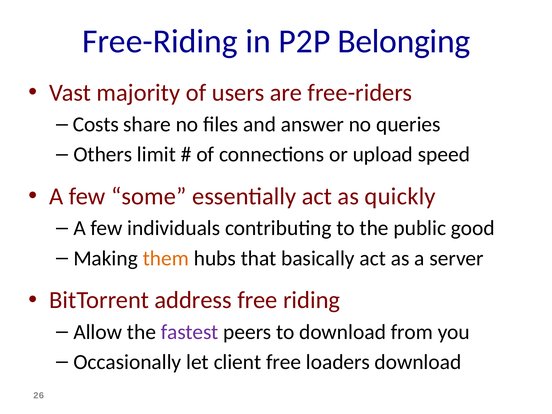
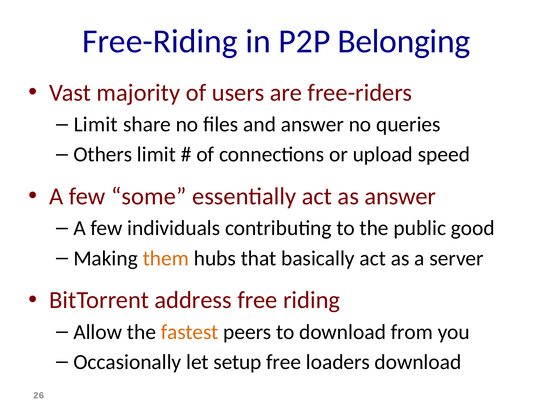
Costs at (96, 125): Costs -> Limit
as quickly: quickly -> answer
fastest colour: purple -> orange
client: client -> setup
